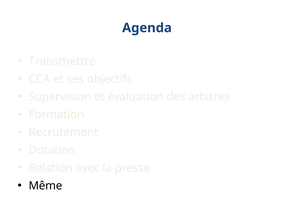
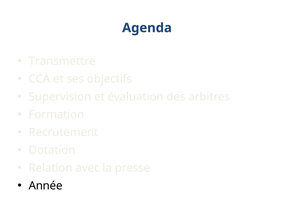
Même: Même -> Année
